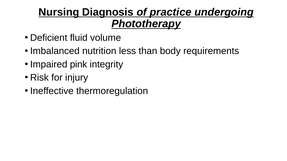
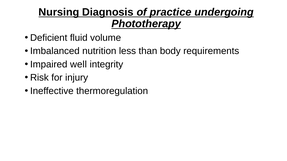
pink: pink -> well
